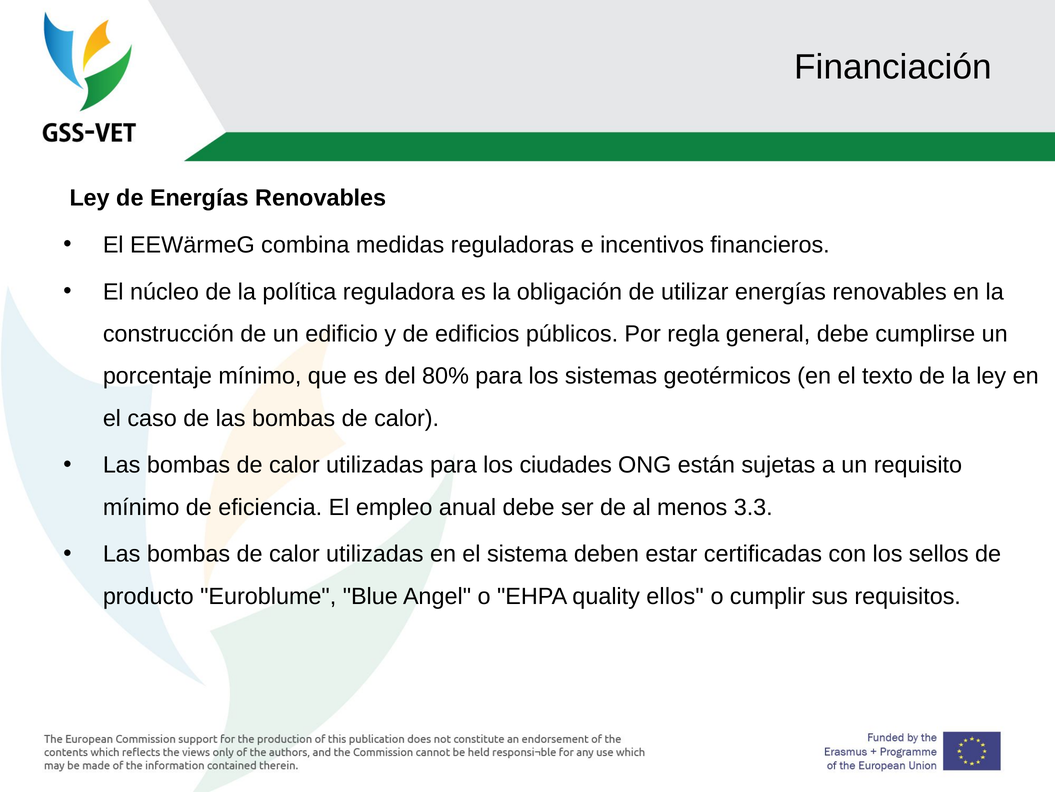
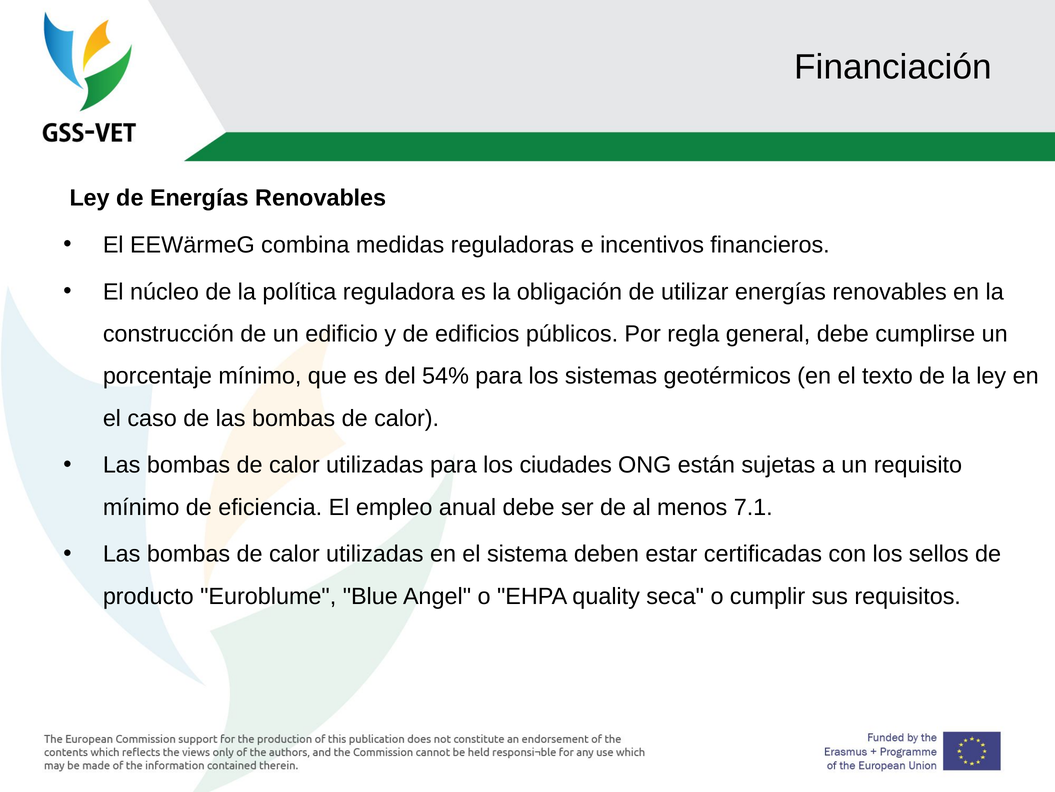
80%: 80% -> 54%
3.3: 3.3 -> 7.1
ellos: ellos -> seca
